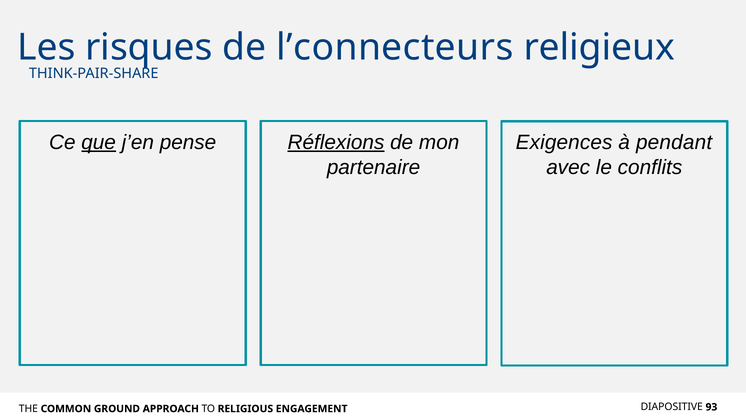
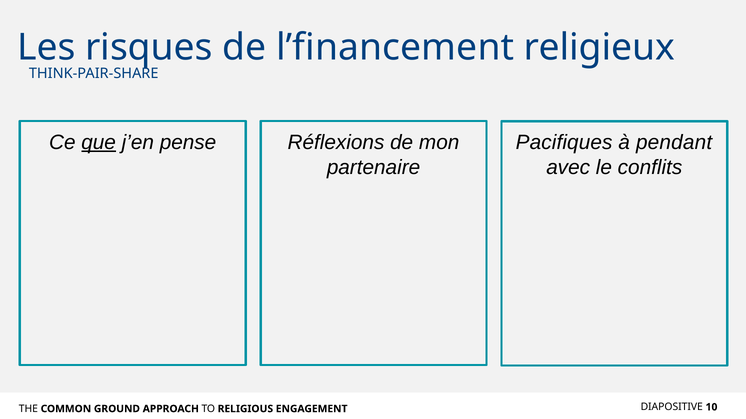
l’connecteurs: l’connecteurs -> l’financement
Réflexions underline: present -> none
Exigences: Exigences -> Pacifiques
93: 93 -> 10
